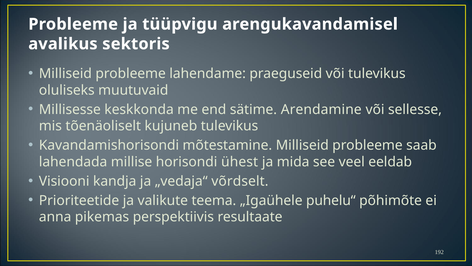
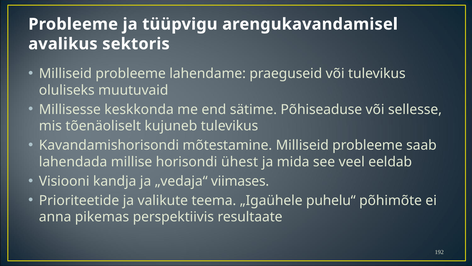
Arendamine: Arendamine -> Põhiseaduse
võrdselt: võrdselt -> viimases
